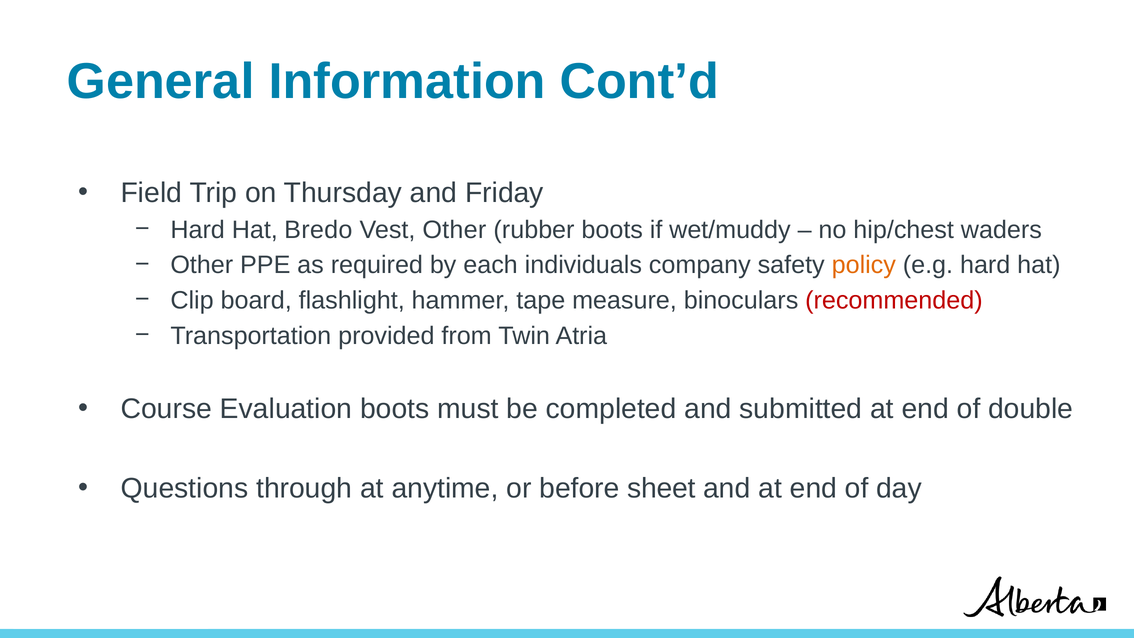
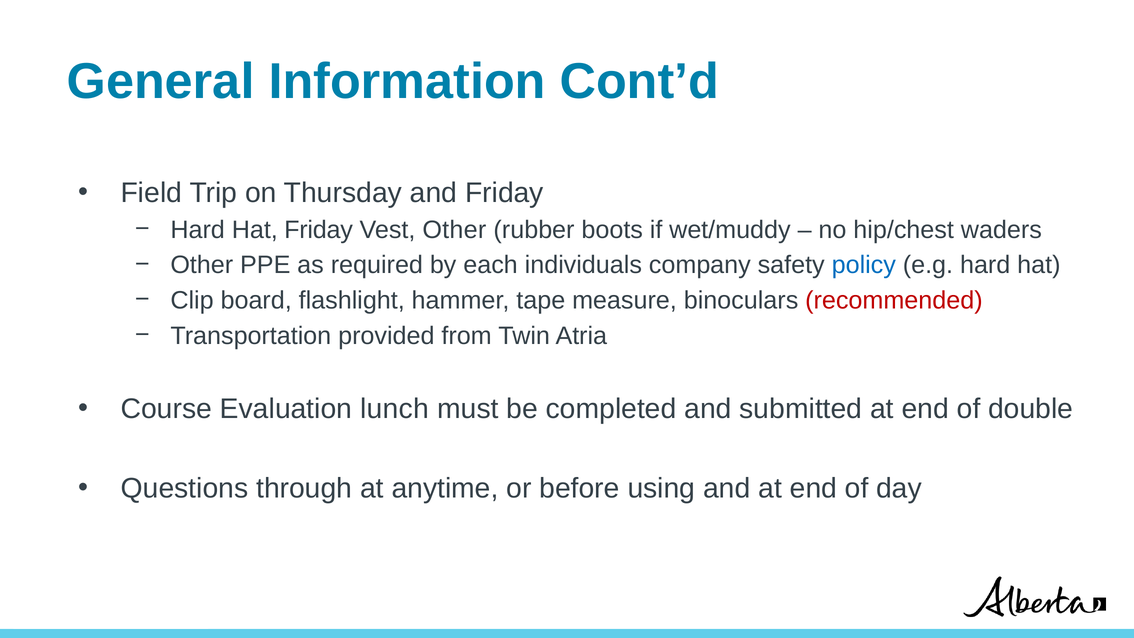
Hat Bredo: Bredo -> Friday
policy colour: orange -> blue
Evaluation boots: boots -> lunch
sheet: sheet -> using
